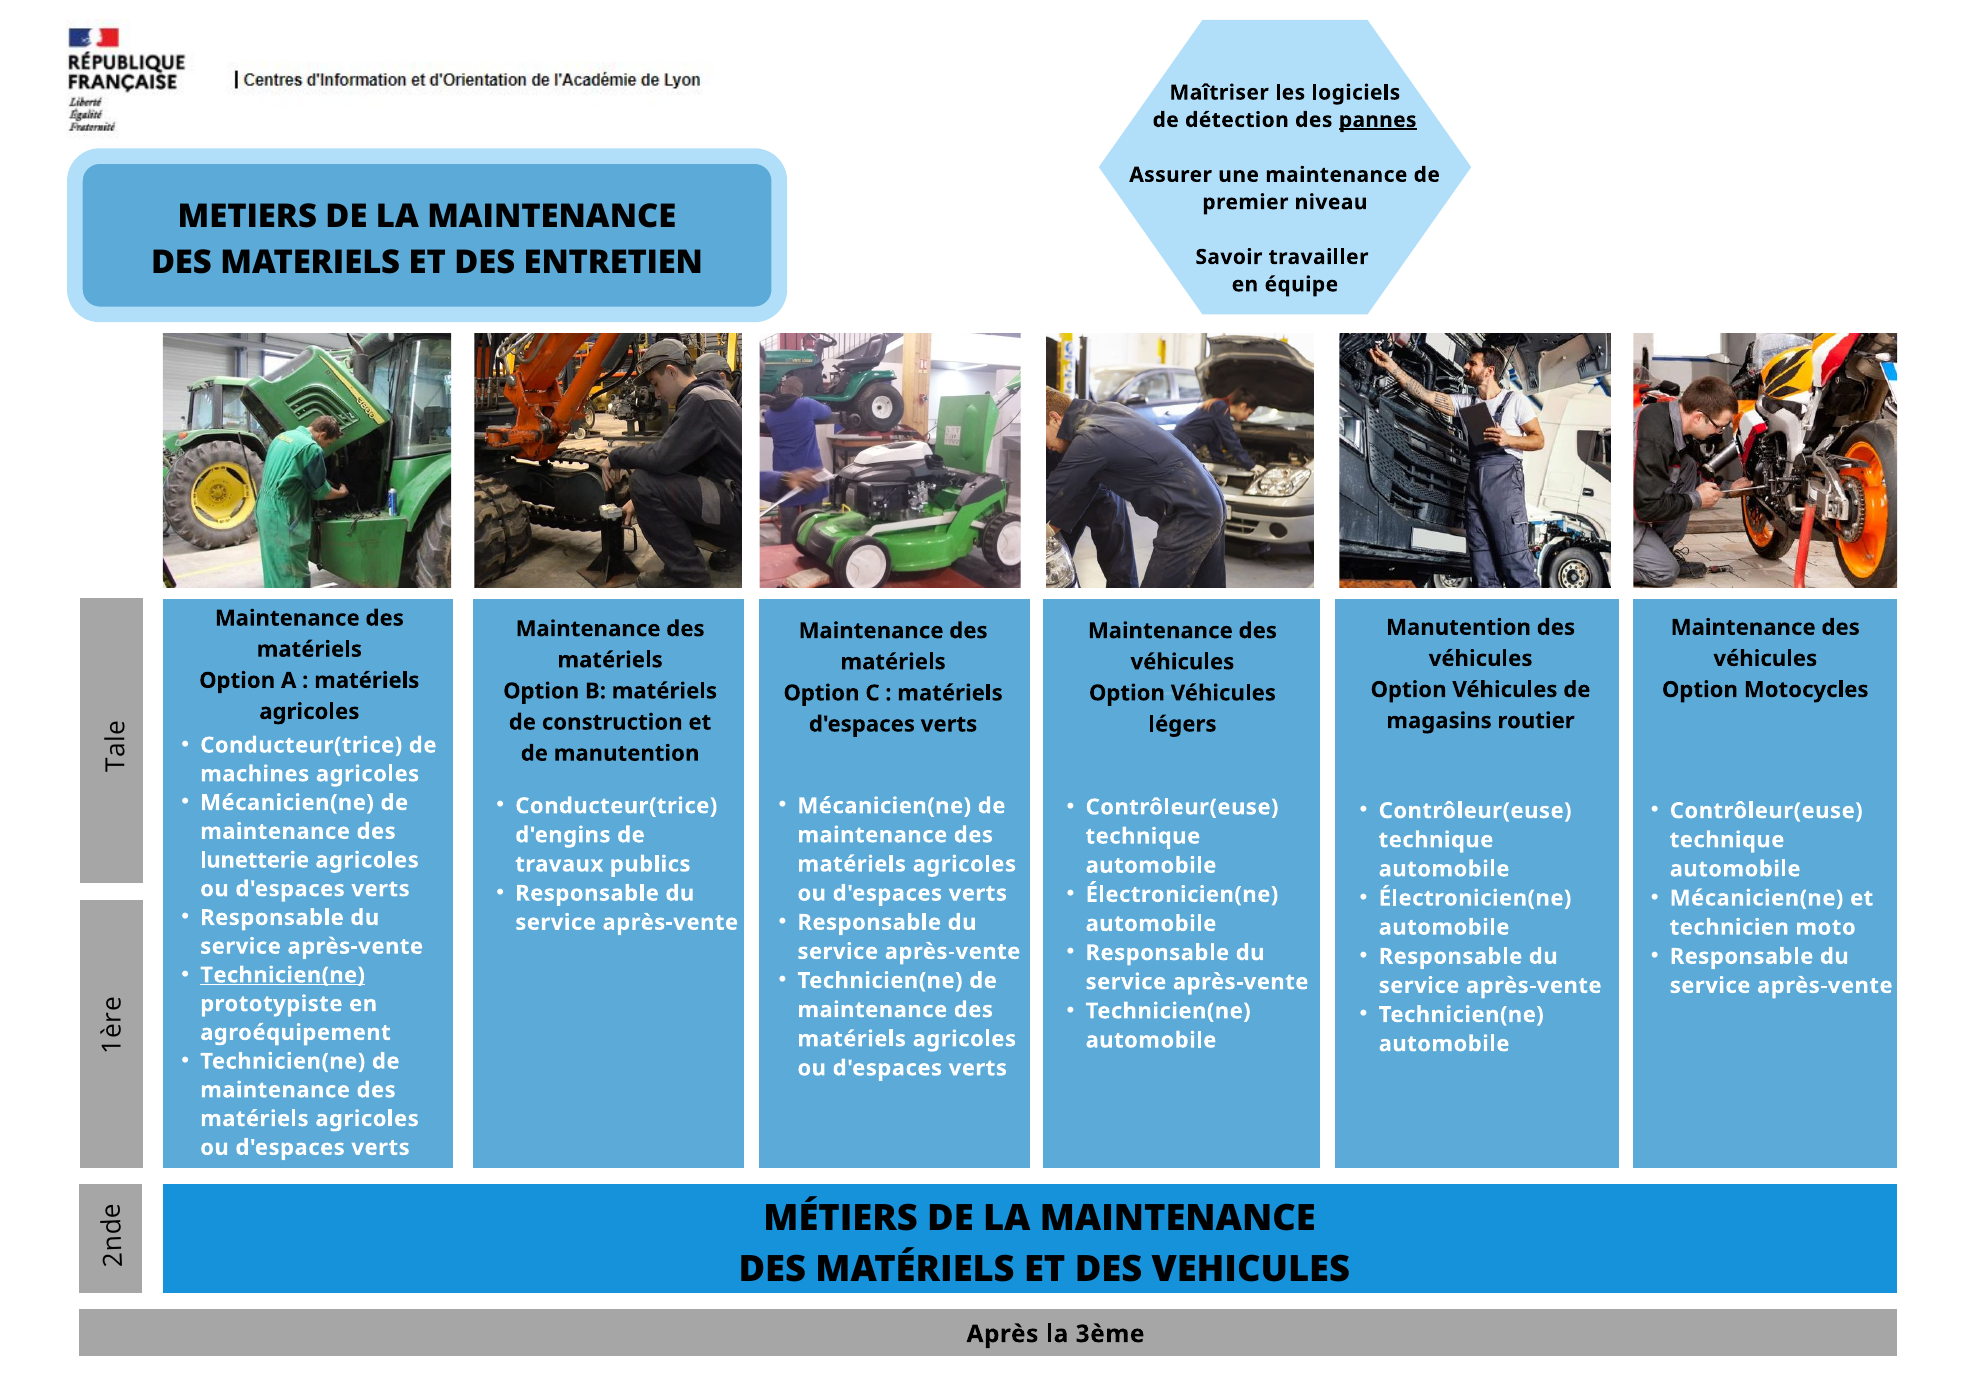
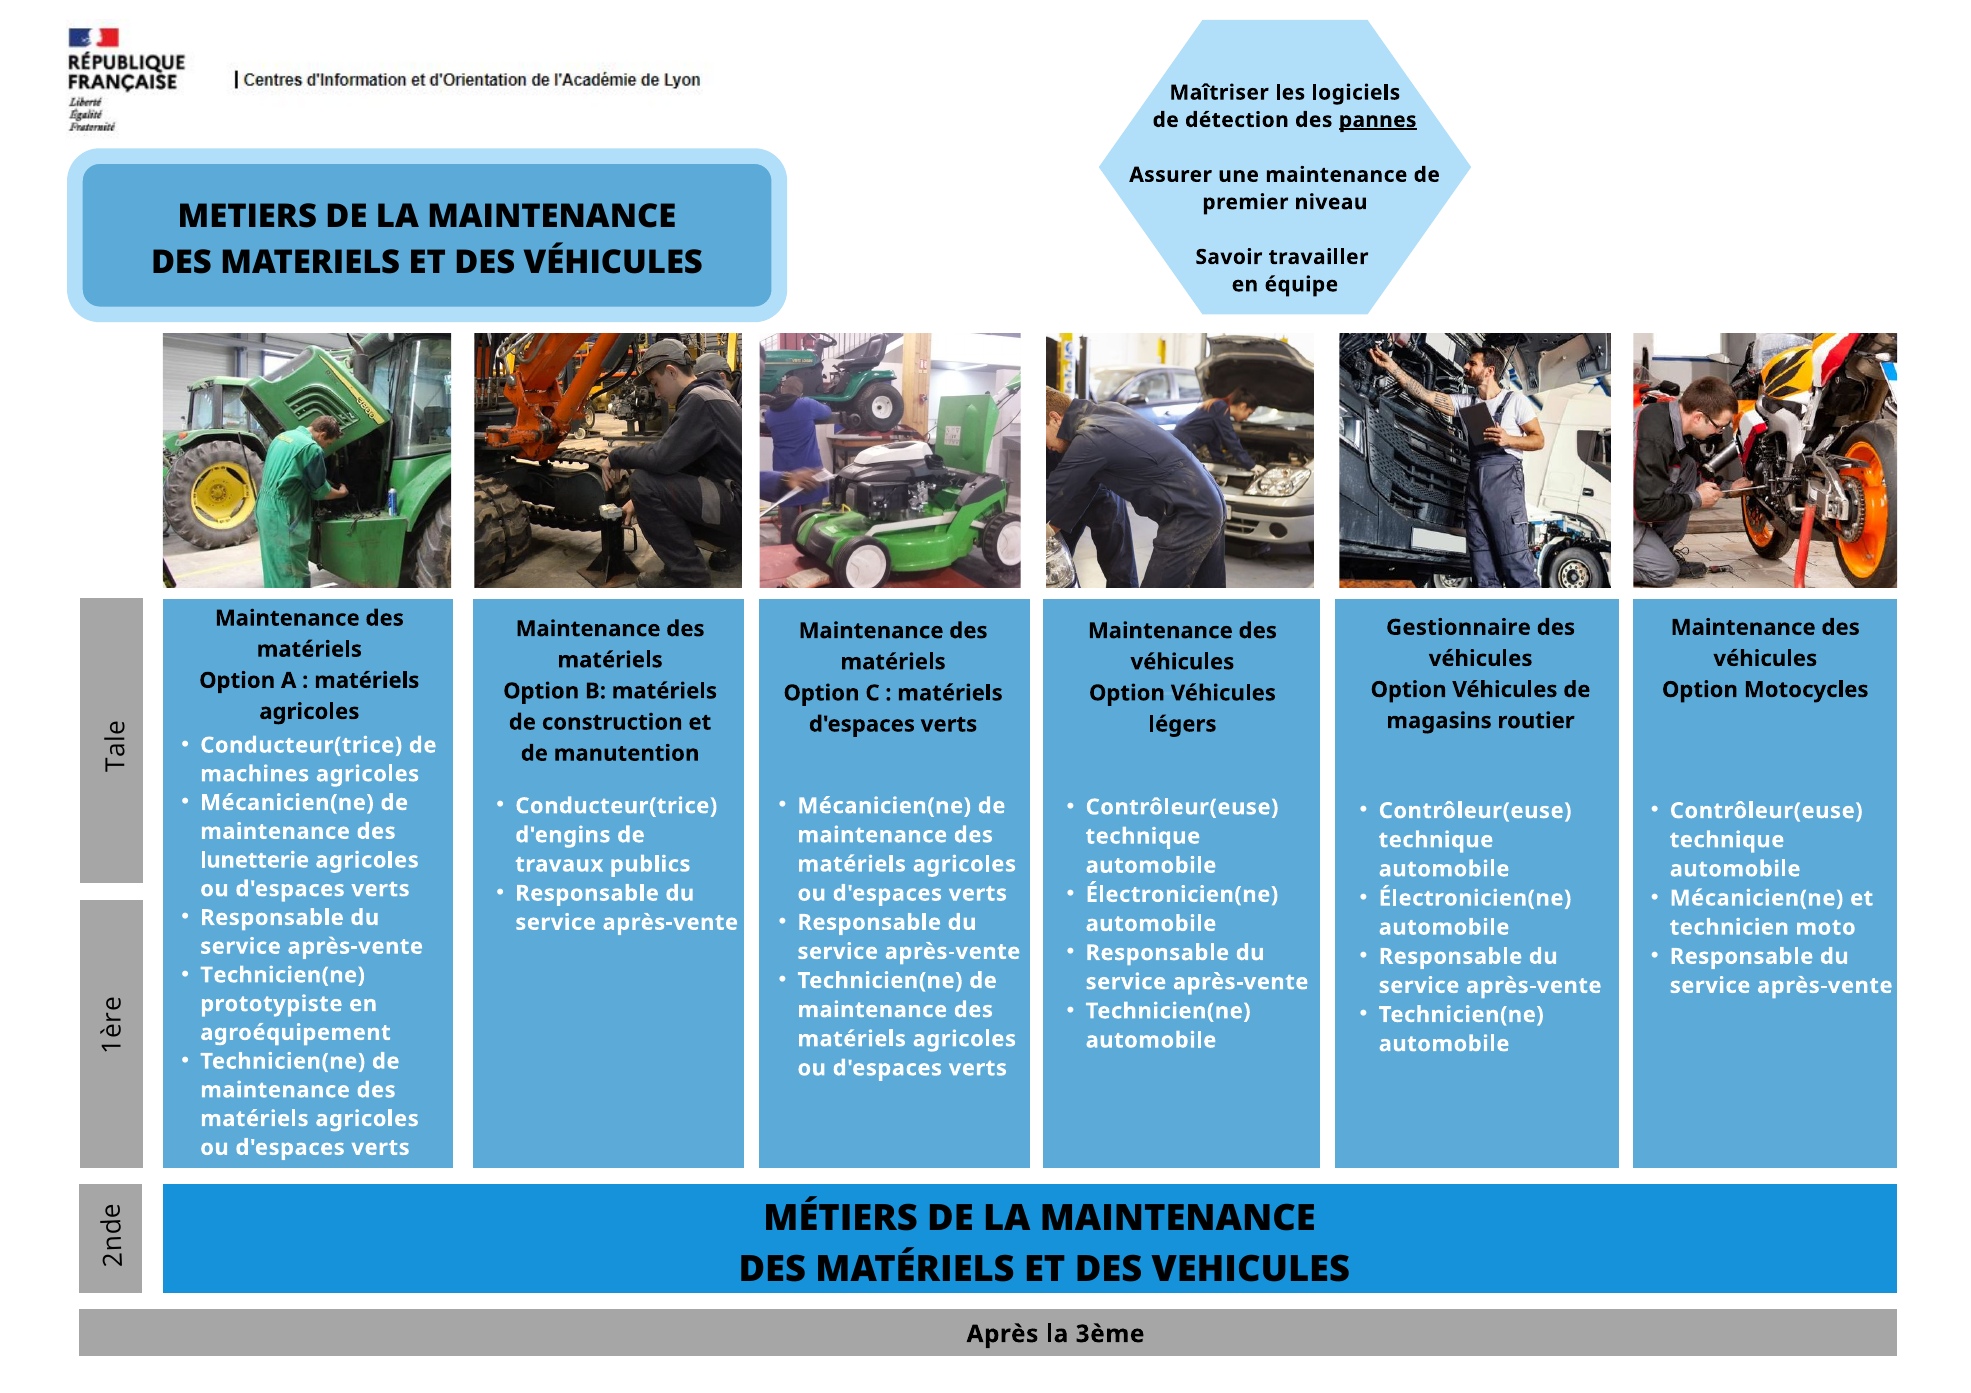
ET DES ENTRETIEN: ENTRETIEN -> VÉHICULES
Manutention at (1459, 628): Manutention -> Gestionnaire
Technicien(ne at (283, 976) underline: present -> none
